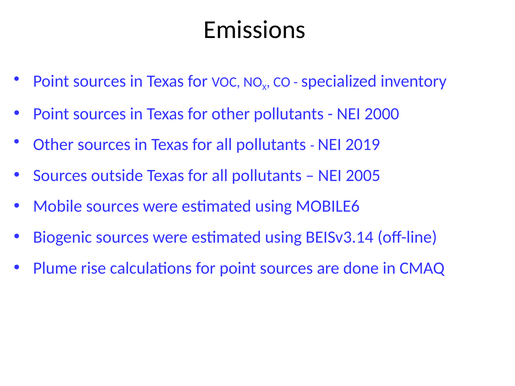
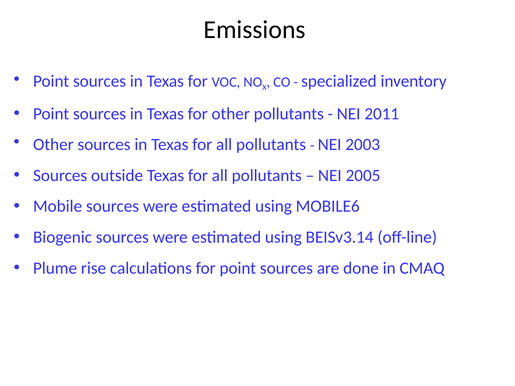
2000: 2000 -> 2011
2019: 2019 -> 2003
